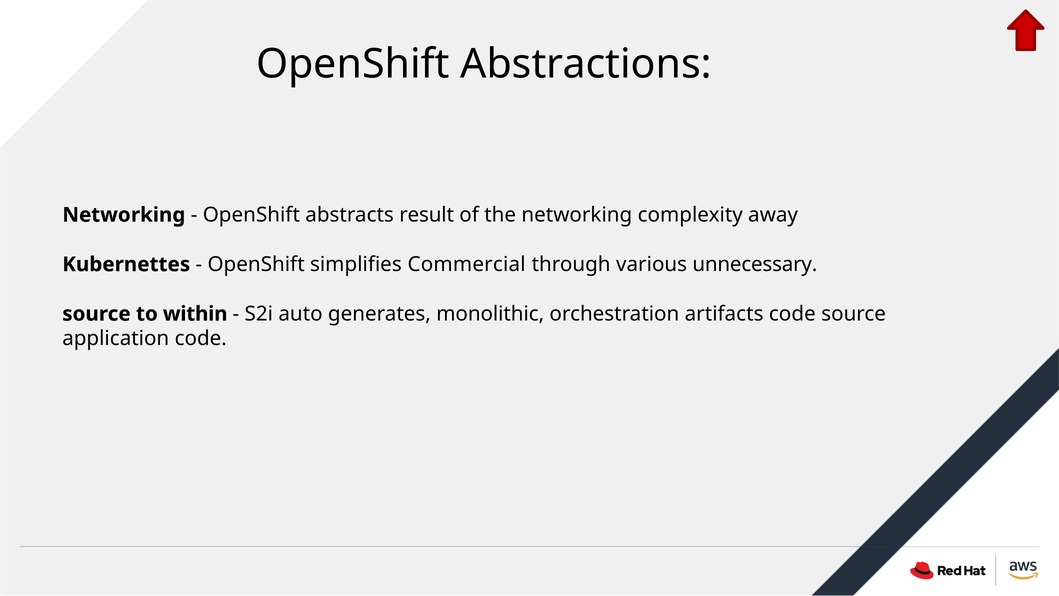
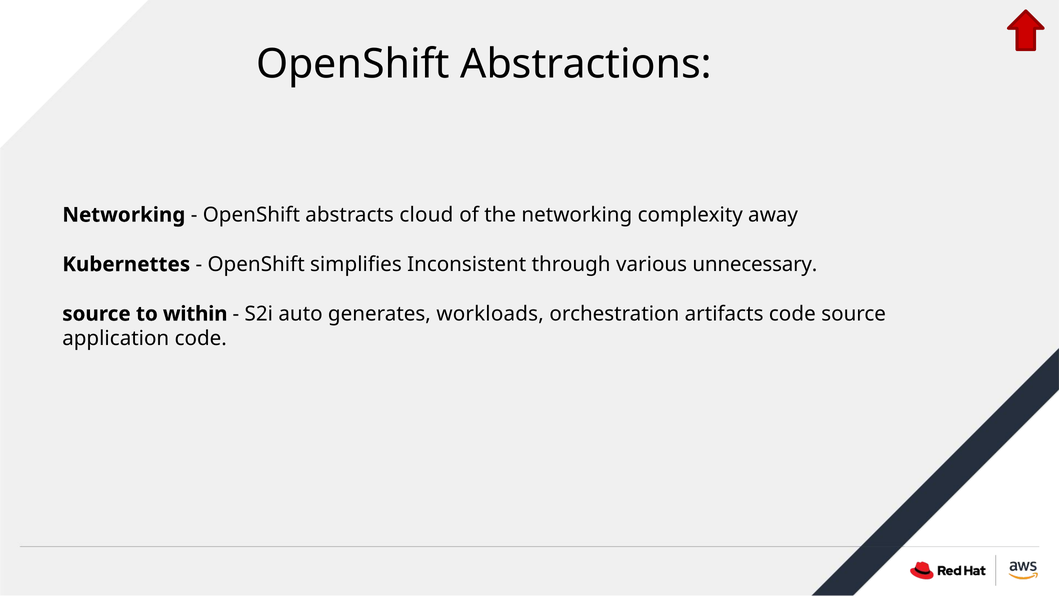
result: result -> cloud
Commercial: Commercial -> Inconsistent
monolithic: monolithic -> workloads
